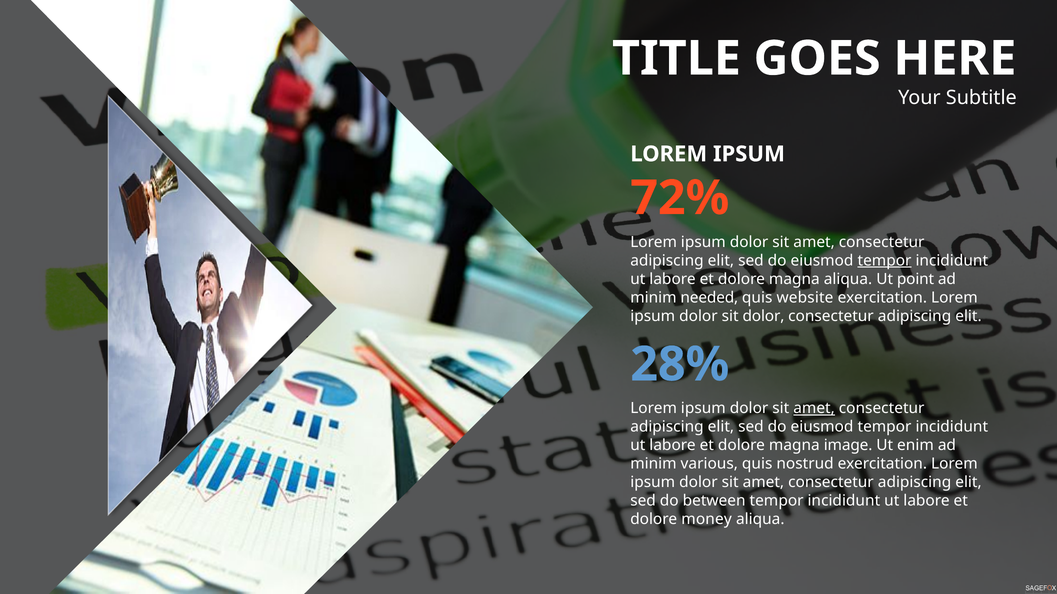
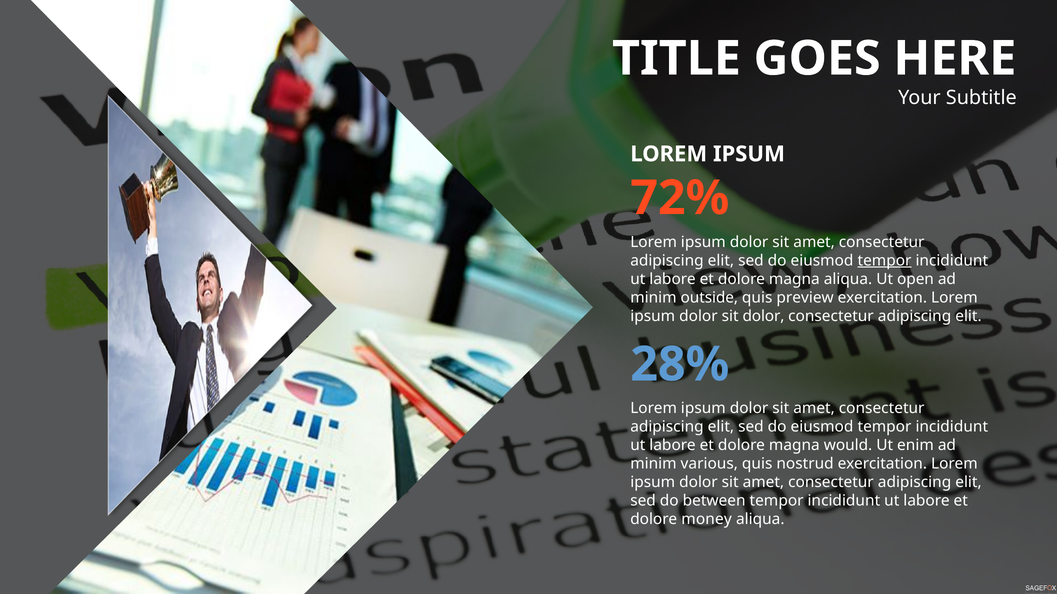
point: point -> open
needed: needed -> outside
website: website -> preview
amet at (814, 409) underline: present -> none
image: image -> would
